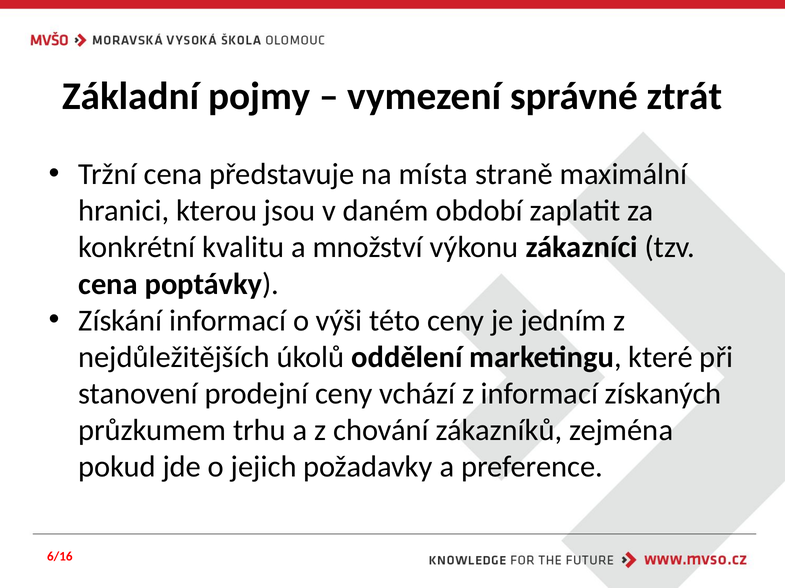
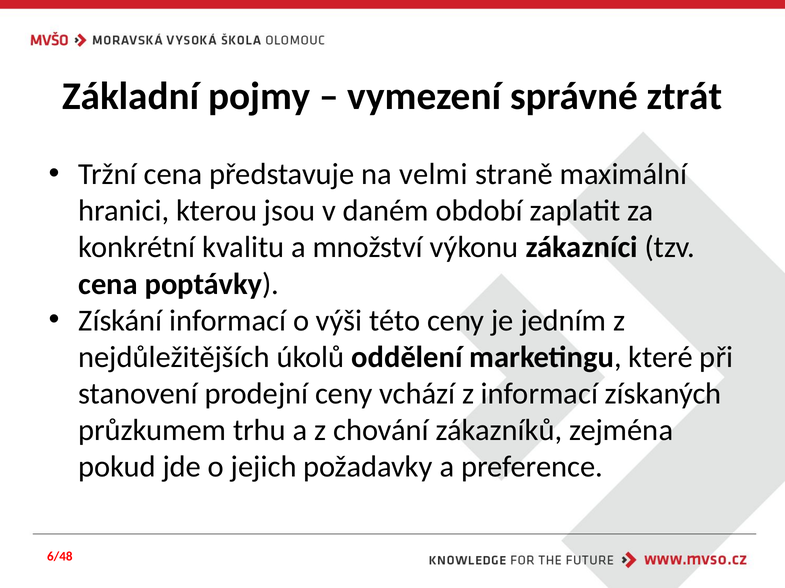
místa: místa -> velmi
6/16: 6/16 -> 6/48
